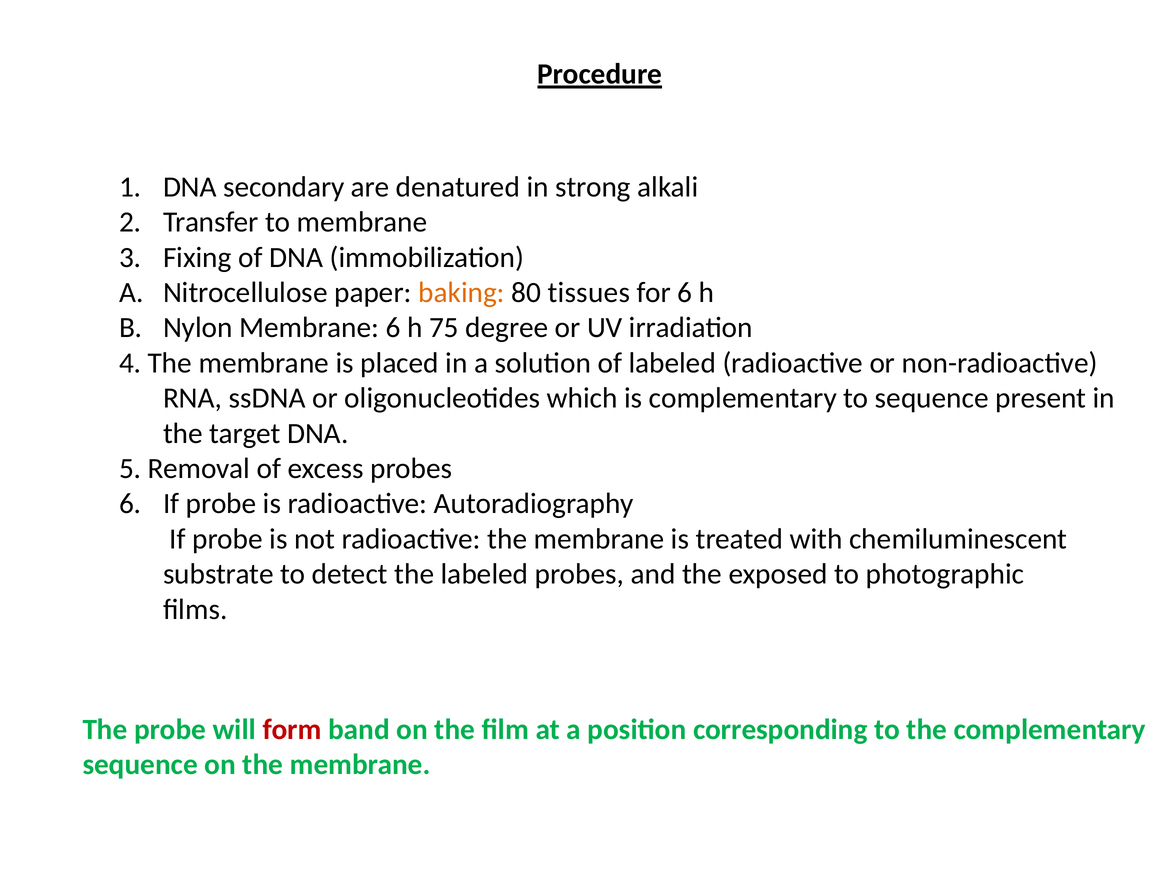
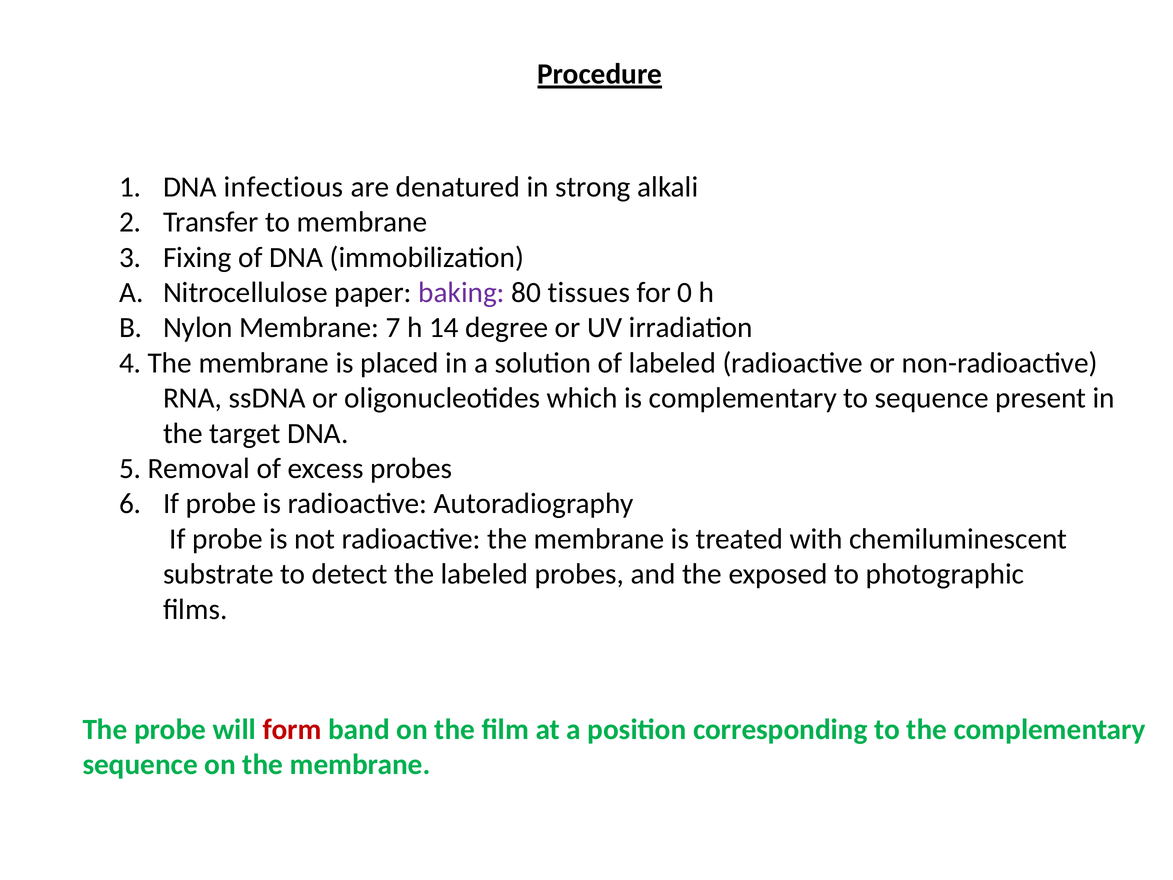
secondary: secondary -> infectious
baking colour: orange -> purple
for 6: 6 -> 0
Membrane 6: 6 -> 7
75: 75 -> 14
